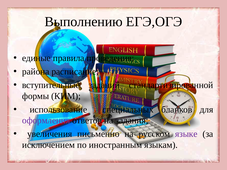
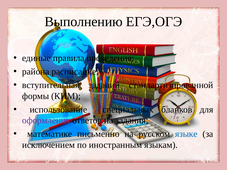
вступительные: вступительные -> вступительная
увеличения: увеличения -> математике
языке colour: purple -> blue
